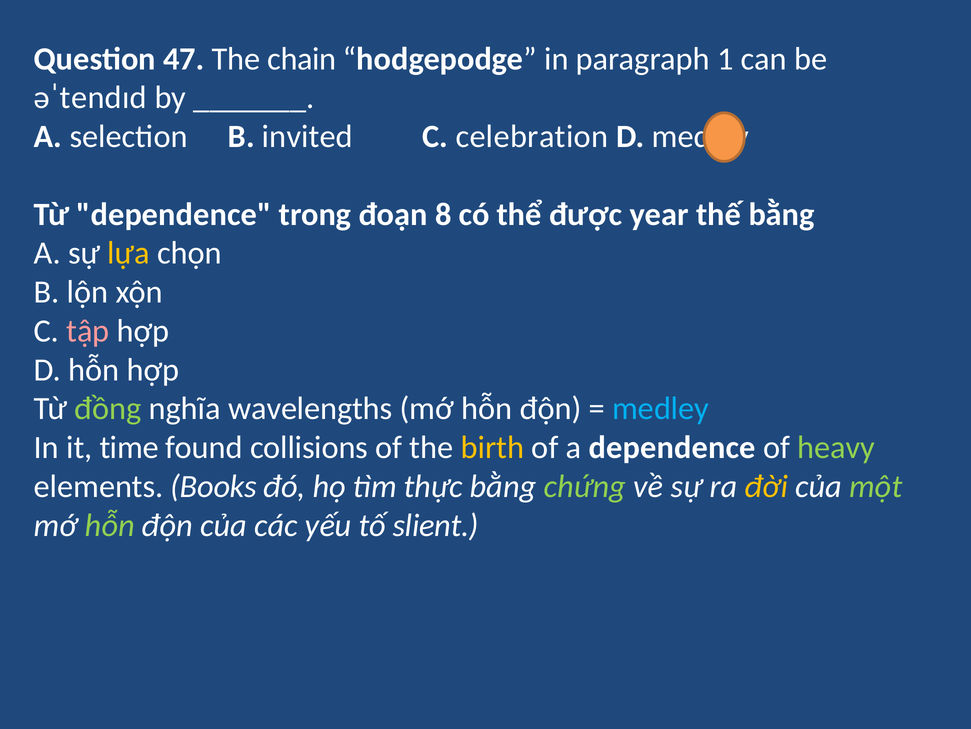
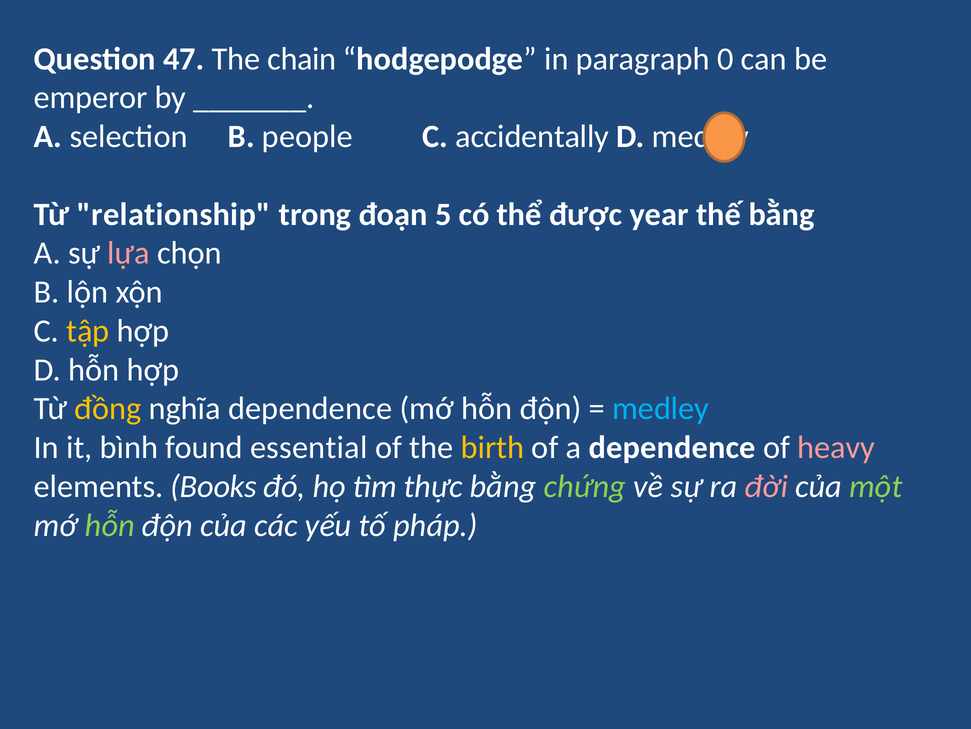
1: 1 -> 0
əˈtendɪd: əˈtendɪd -> emperor
invited: invited -> people
celebration: celebration -> accidentally
Từ dependence: dependence -> relationship
8: 8 -> 5
lựa colour: yellow -> pink
tập colour: pink -> yellow
đồng colour: light green -> yellow
nghĩa wavelengths: wavelengths -> dependence
time: time -> bình
collisions: collisions -> essential
heavy colour: light green -> pink
đời colour: yellow -> pink
slient: slient -> pháp
